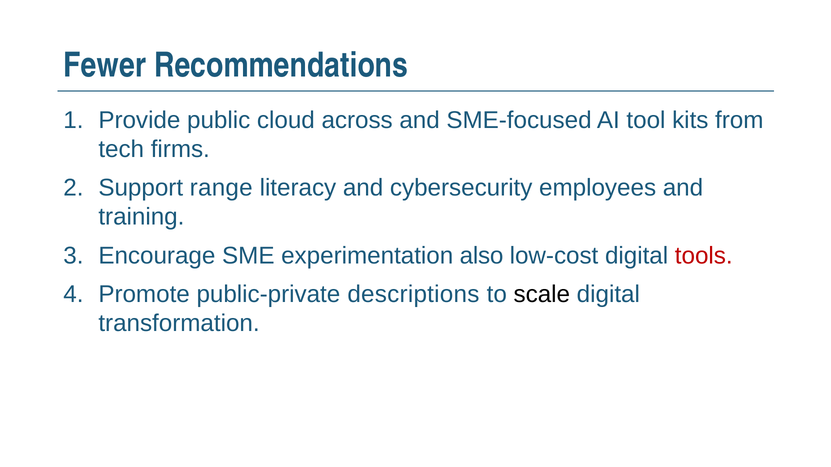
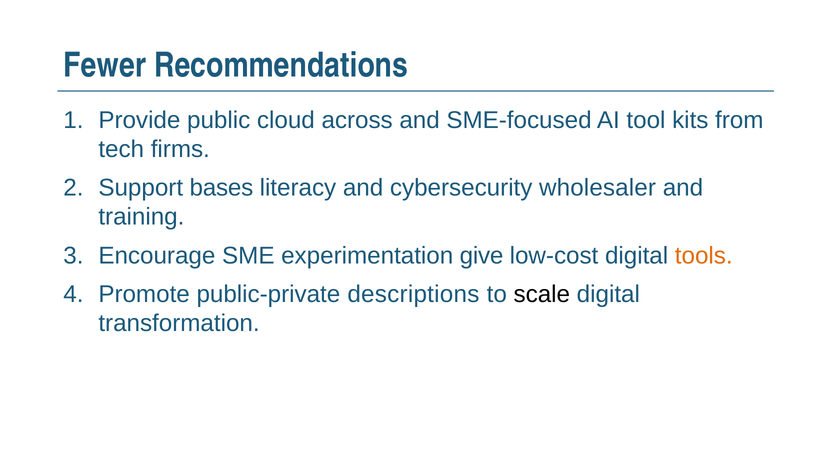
range: range -> bases
employees: employees -> wholesaler
also: also -> give
tools colour: red -> orange
